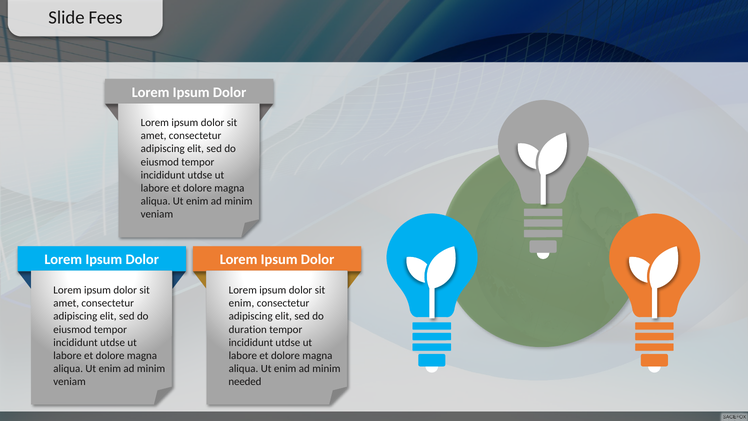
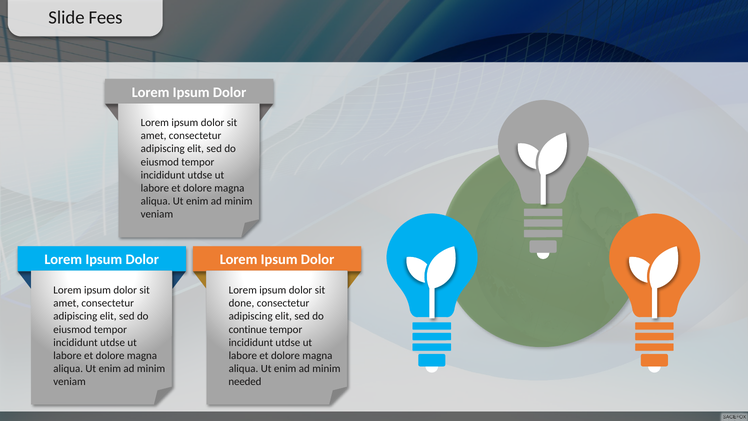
enim at (241, 303): enim -> done
duration: duration -> continue
